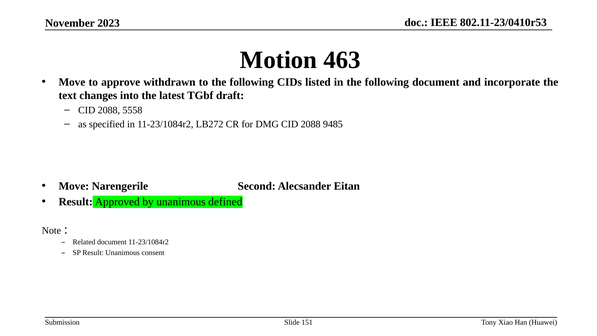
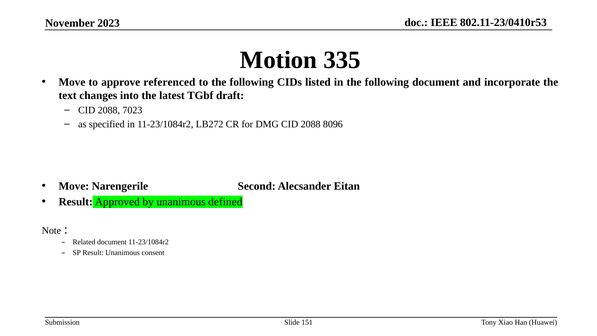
463: 463 -> 335
withdrawn: withdrawn -> referenced
5558: 5558 -> 7023
9485: 9485 -> 8096
